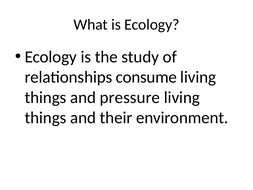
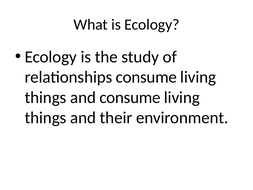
and pressure: pressure -> consume
